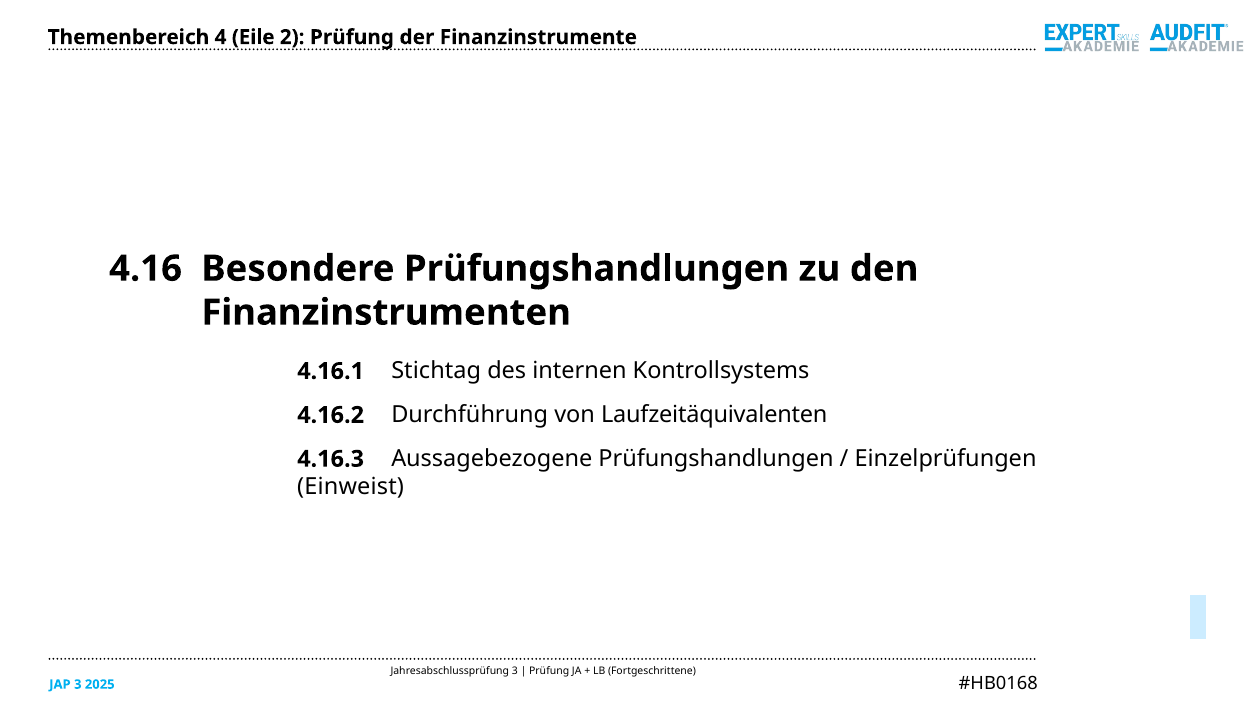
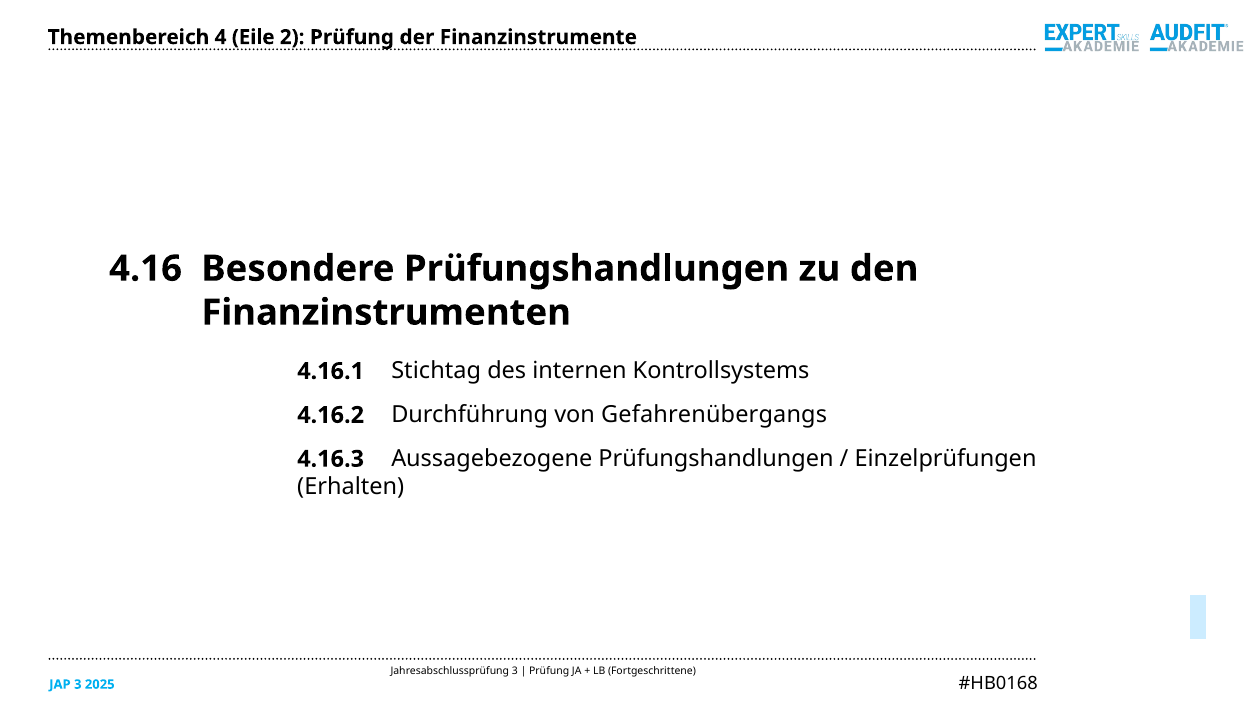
Laufzeitäquivalenten: Laufzeitäquivalenten -> Gefahrenübergangs
Einweist: Einweist -> Erhalten
